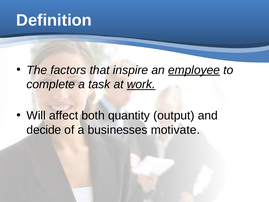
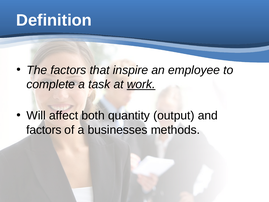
employee underline: present -> none
decide at (44, 130): decide -> factors
motivate: motivate -> methods
